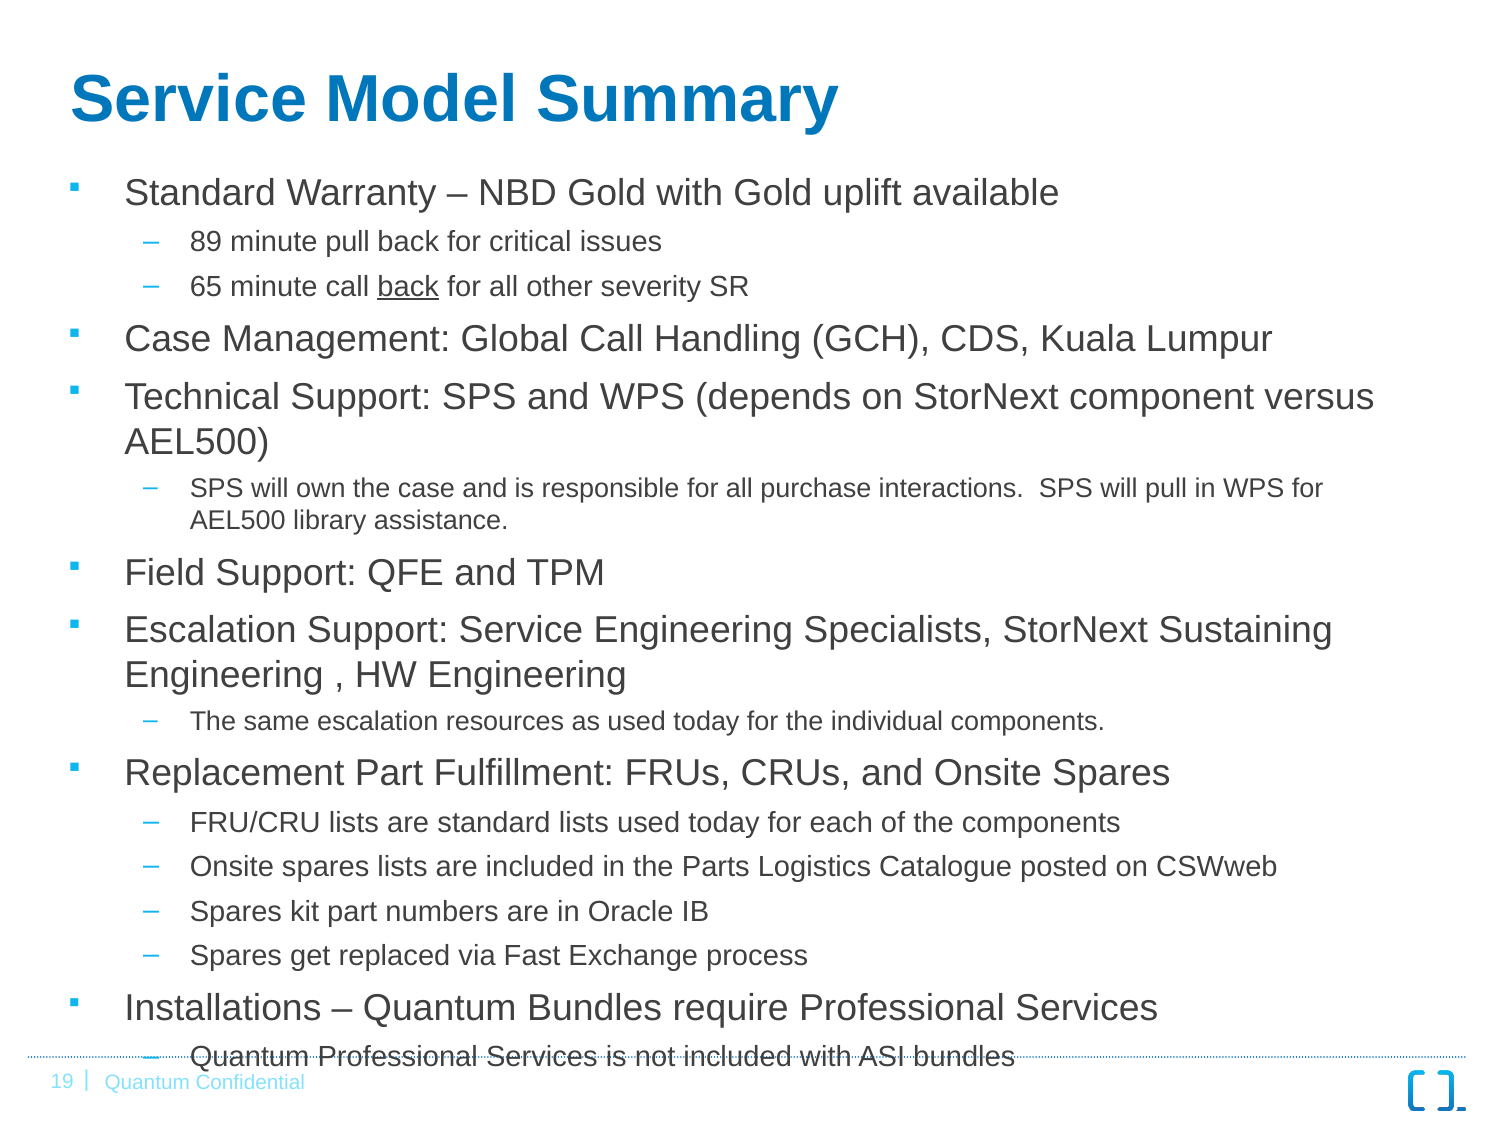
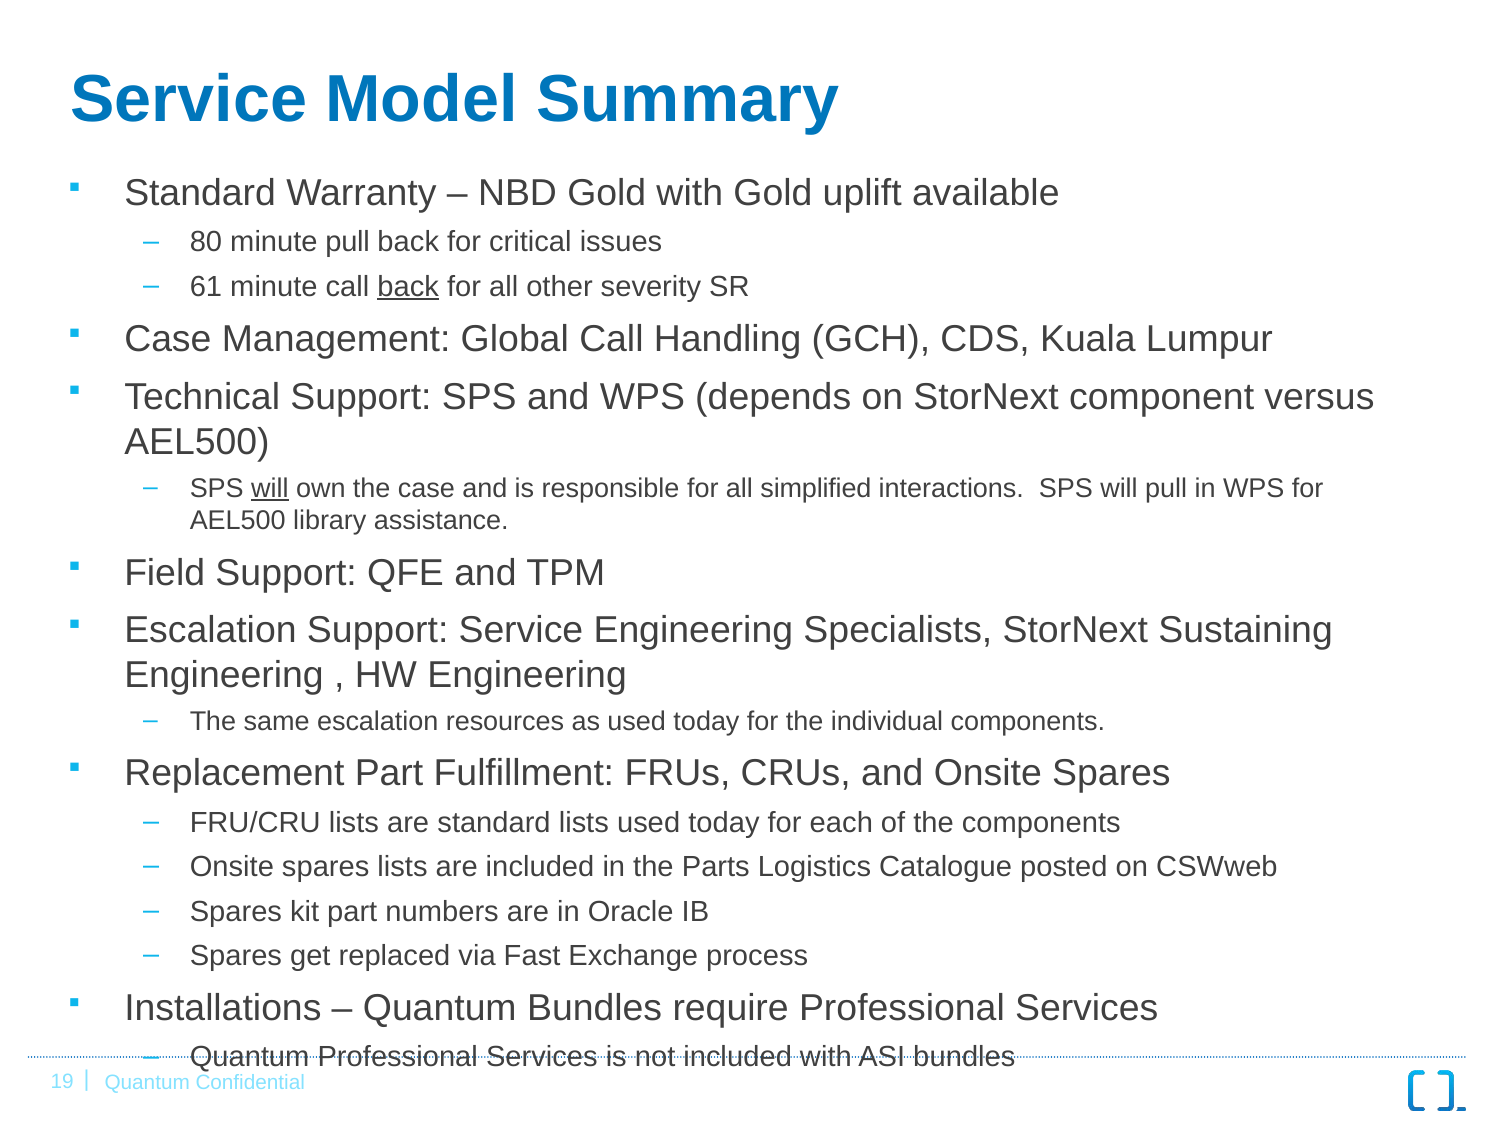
89: 89 -> 80
65: 65 -> 61
will at (270, 489) underline: none -> present
purchase: purchase -> simplified
